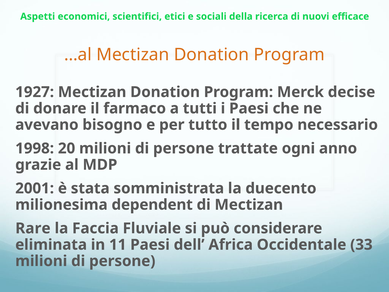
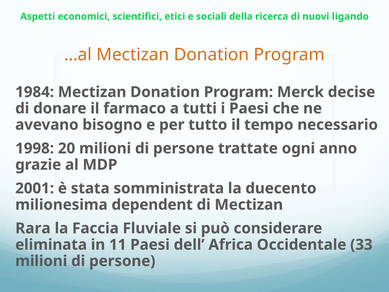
efficace: efficace -> ligando
1927: 1927 -> 1984
Rare: Rare -> Rara
